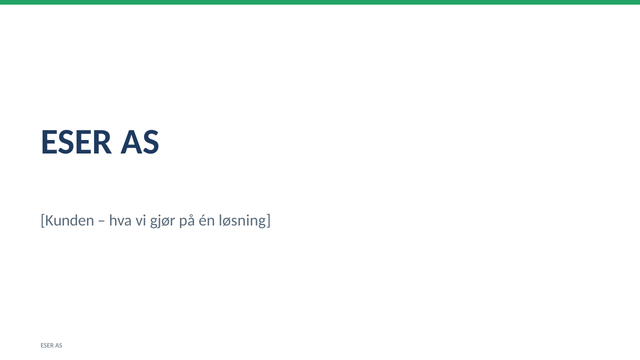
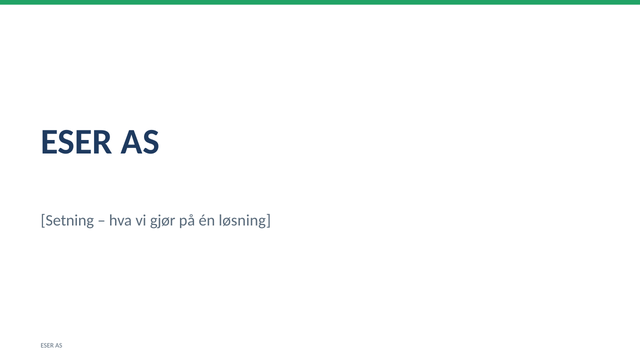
Kunden: Kunden -> Setning
